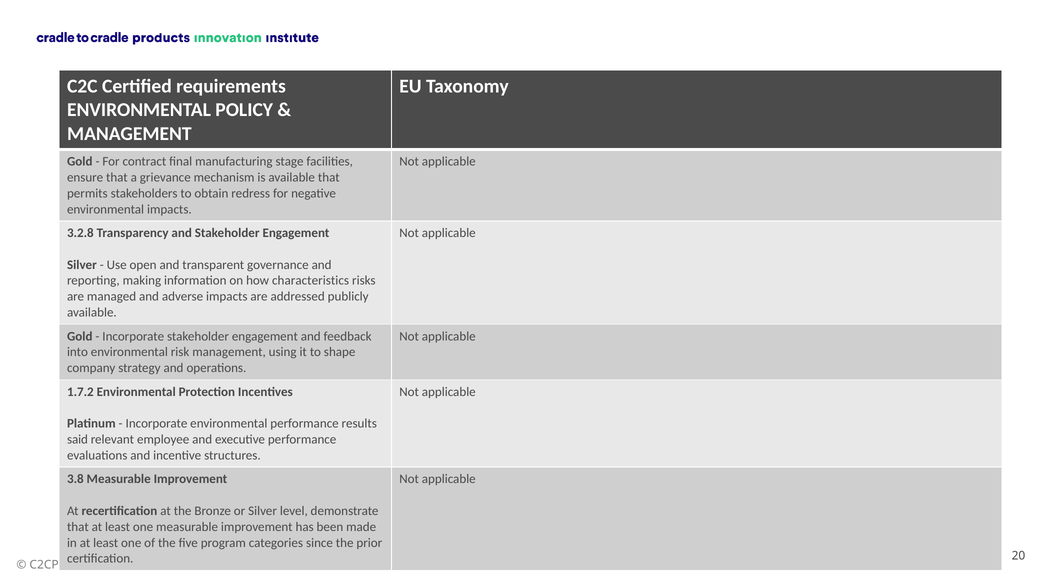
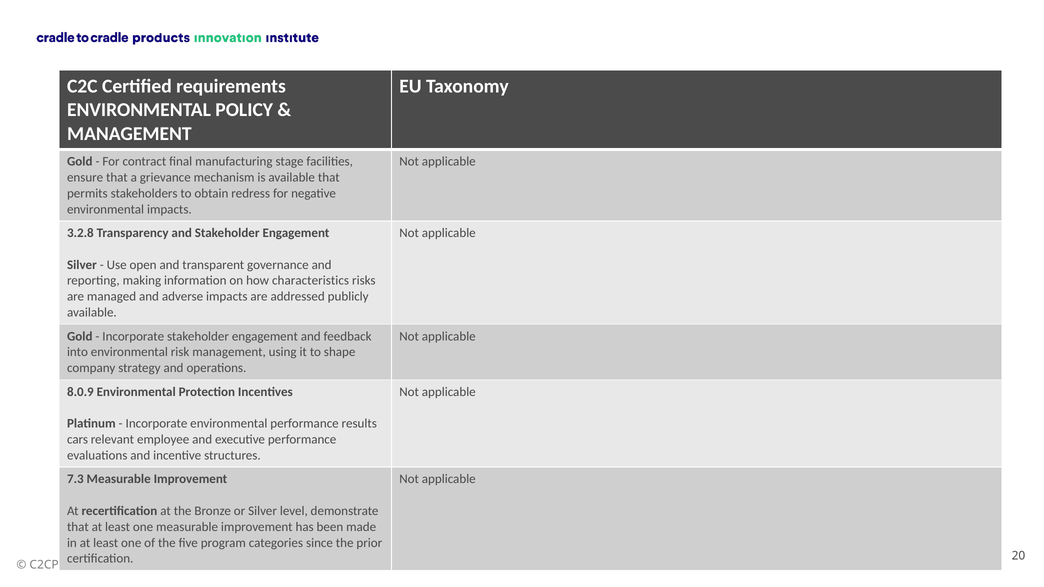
1.7.2: 1.7.2 -> 8.0.9
said: said -> cars
3.8: 3.8 -> 7.3
